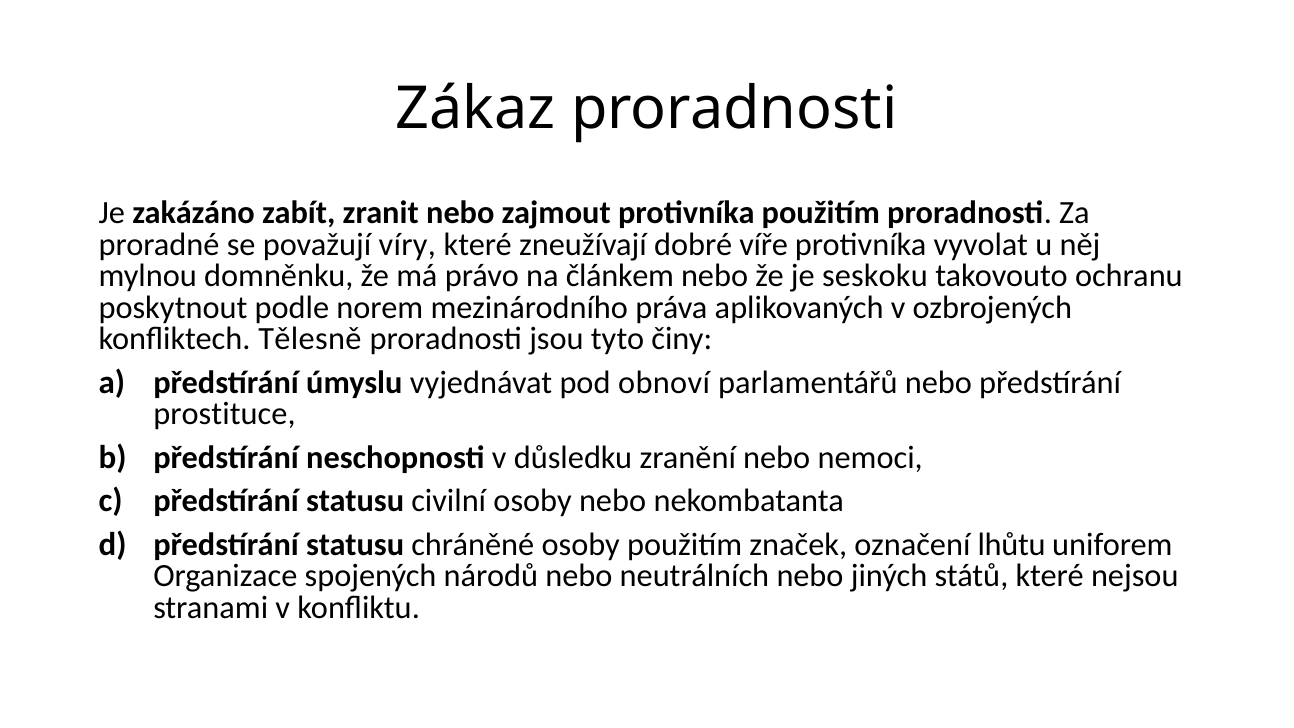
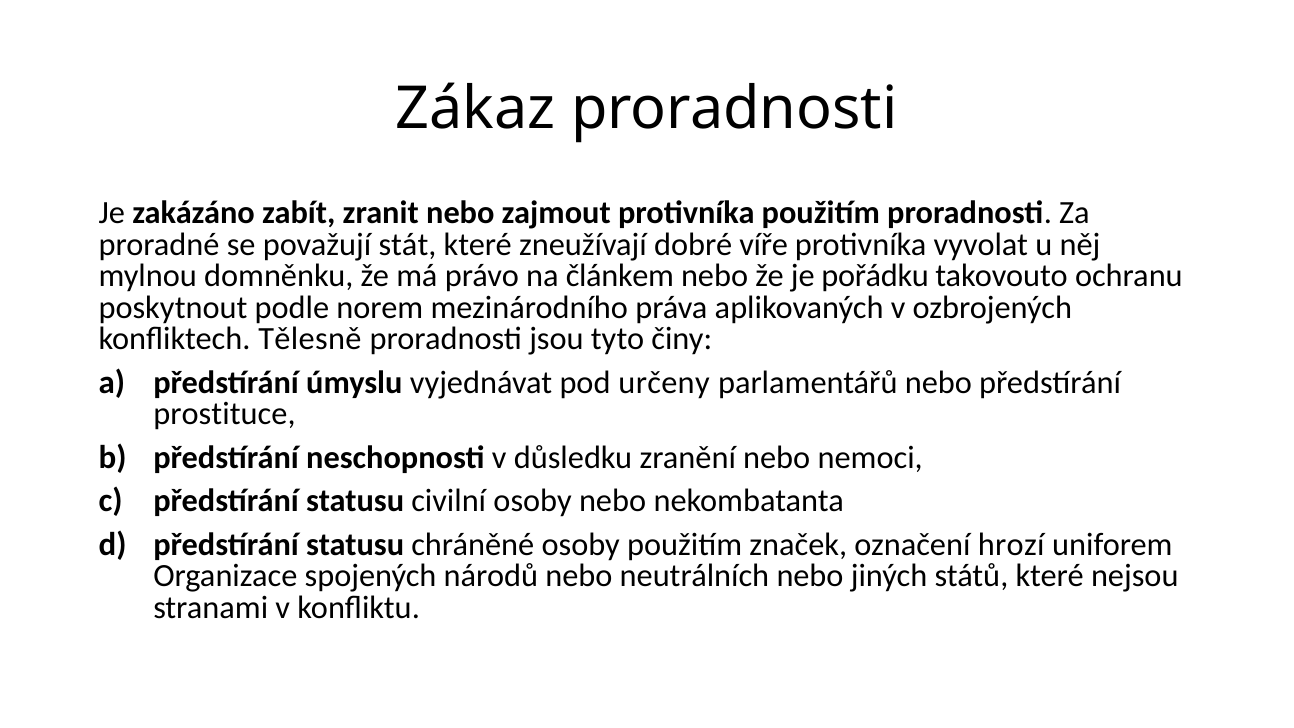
víry: víry -> stát
seskoku: seskoku -> pořádku
obnoví: obnoví -> určeny
lhůtu: lhůtu -> hrozí
